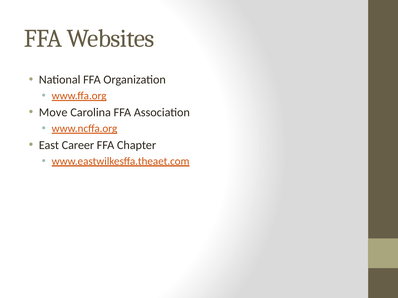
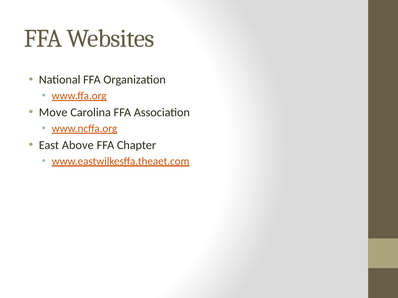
Career: Career -> Above
